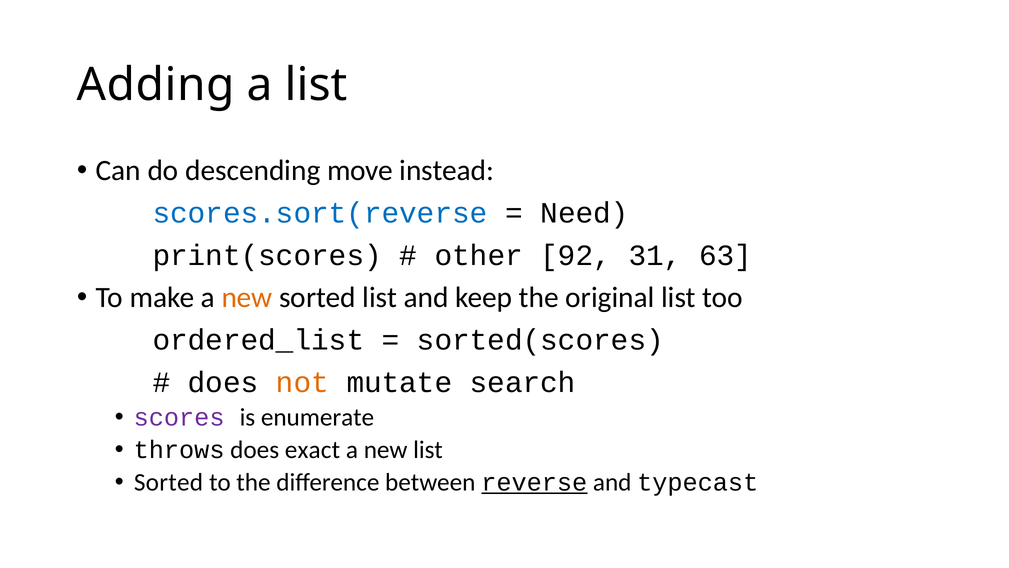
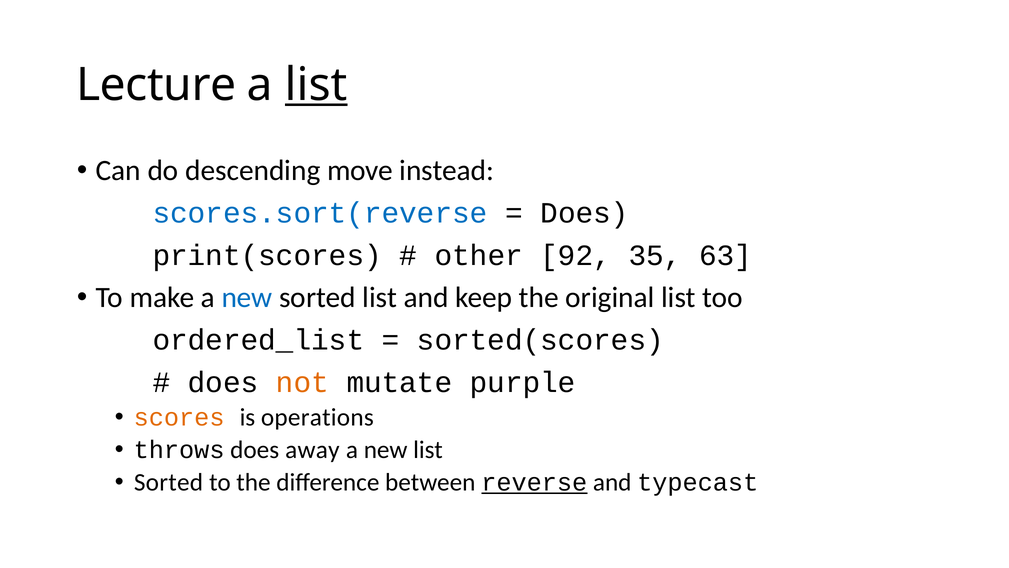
Adding: Adding -> Lecture
list at (316, 85) underline: none -> present
Need at (585, 213): Need -> Does
31: 31 -> 35
new at (247, 298) colour: orange -> blue
search: search -> purple
scores colour: purple -> orange
enumerate: enumerate -> operations
exact: exact -> away
